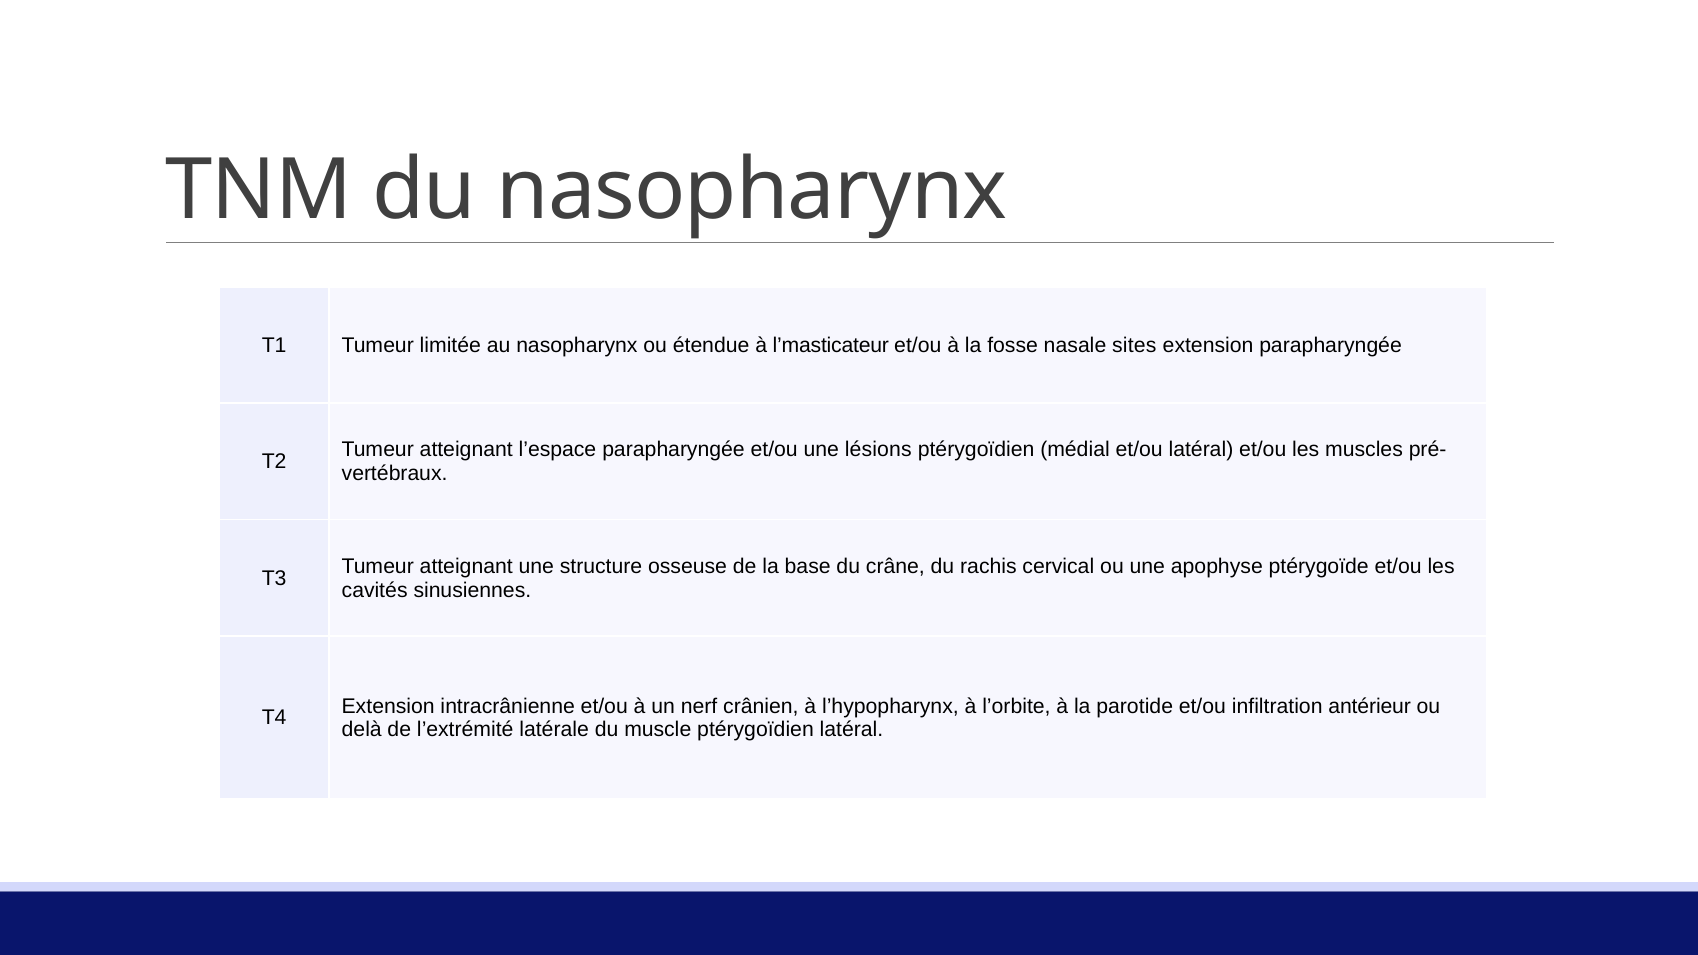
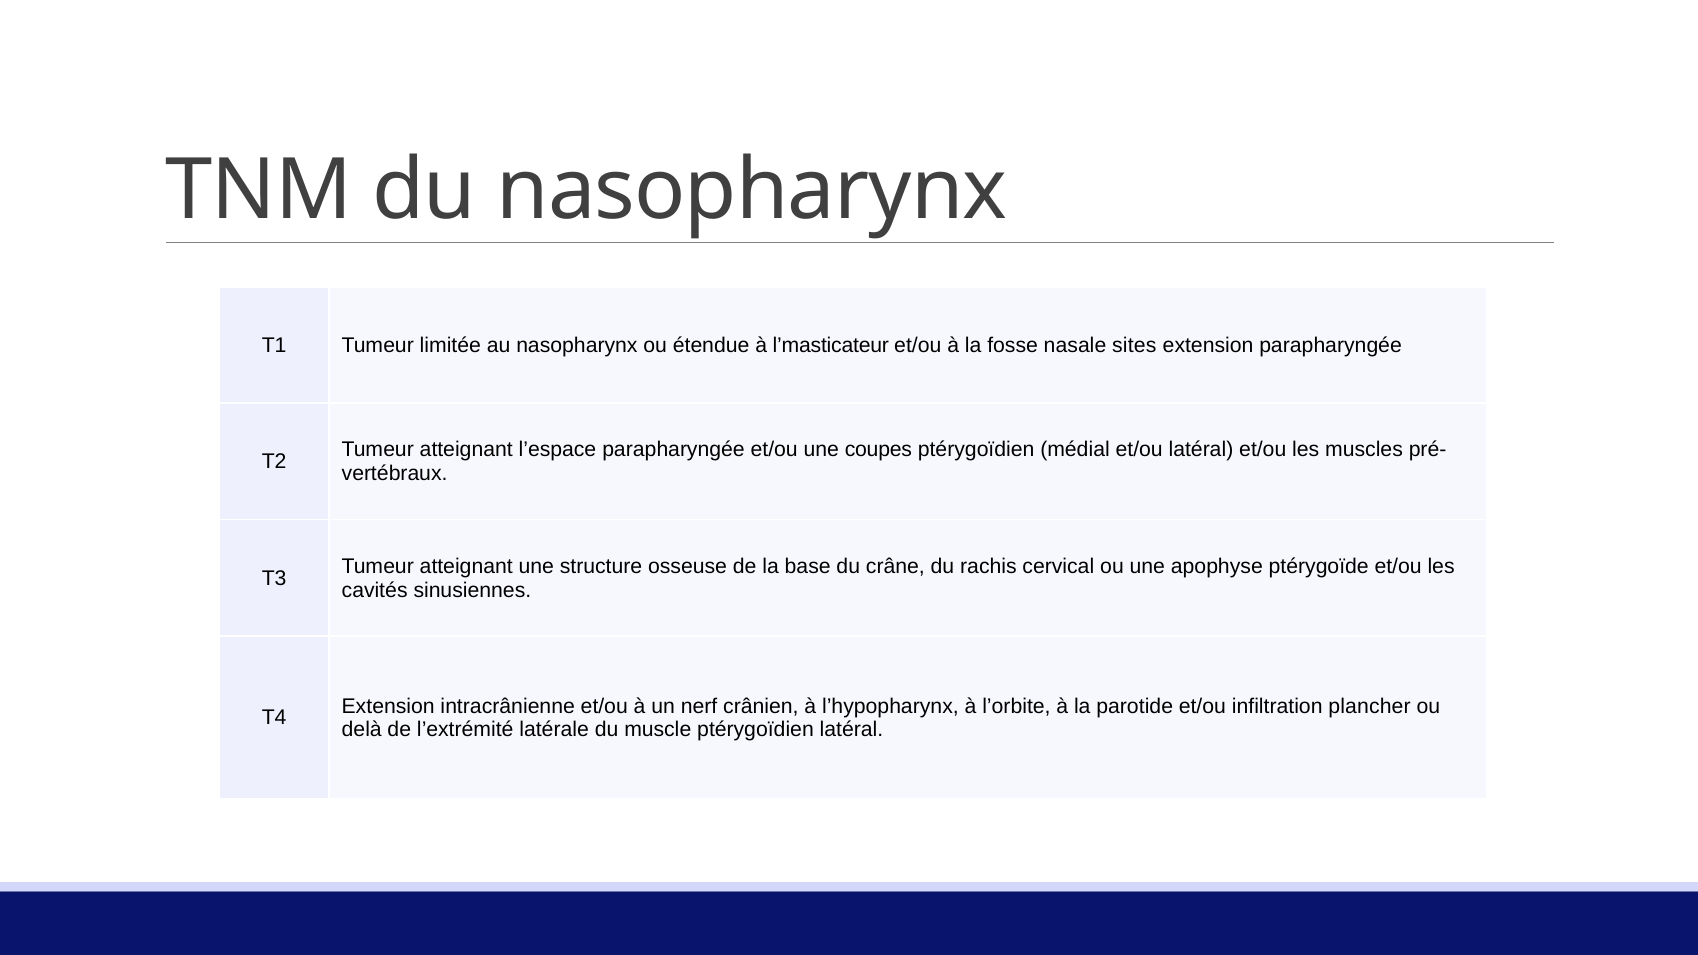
lésions: lésions -> coupes
antérieur: antérieur -> plancher
